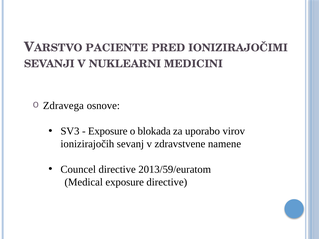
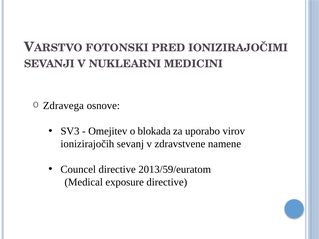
PACIENTE: PACIENTE -> FOTONSKI
Exposure at (108, 131): Exposure -> Omejitev
